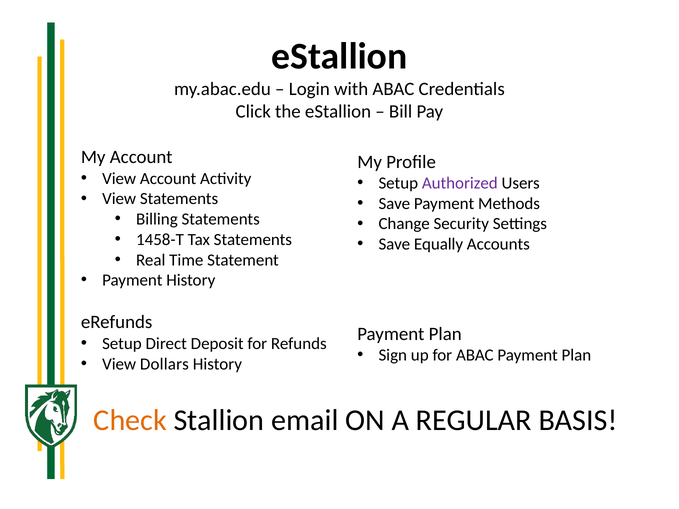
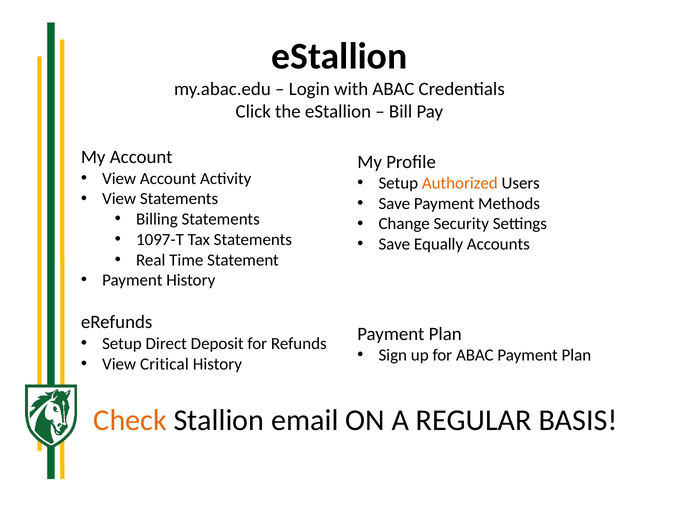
Authorized colour: purple -> orange
1458-T: 1458-T -> 1097-T
Dollars: Dollars -> Critical
